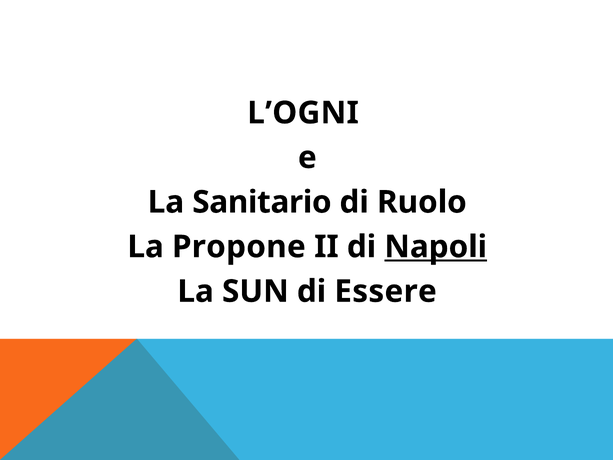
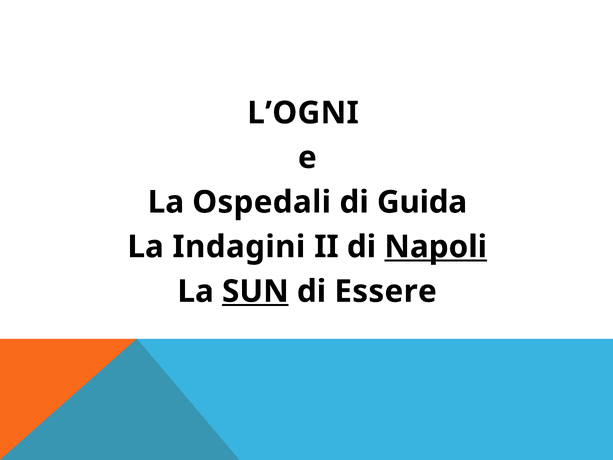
Sanitario: Sanitario -> Ospedali
Ruolo: Ruolo -> Guida
Propone: Propone -> Indagini
SUN underline: none -> present
